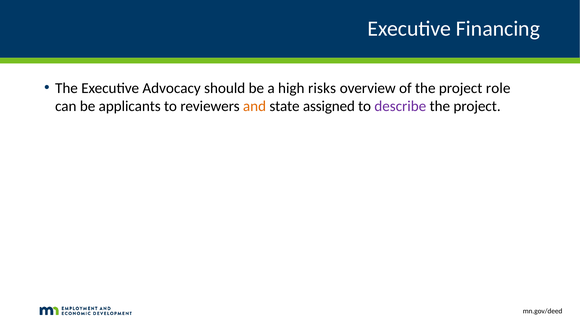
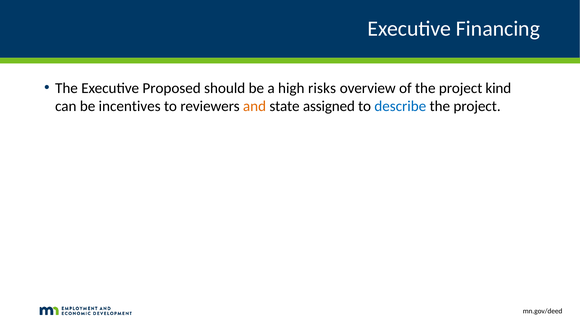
Advocacy: Advocacy -> Proposed
role: role -> kind
applicants: applicants -> incentives
describe colour: purple -> blue
